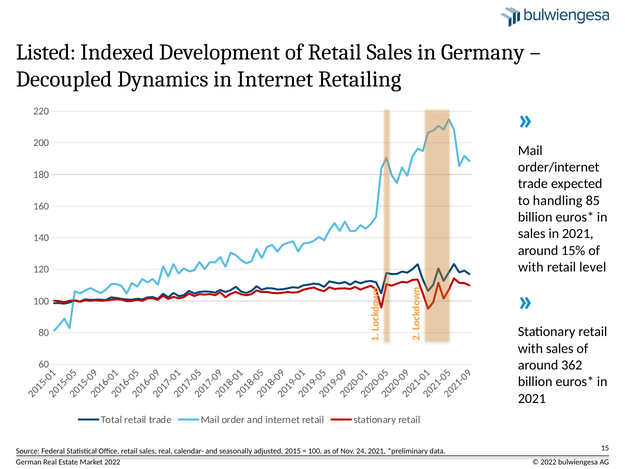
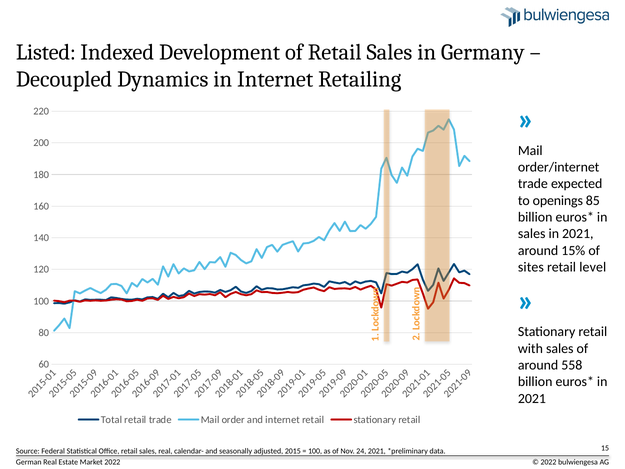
handling: handling -> openings
with at (531, 267): with -> sites
362: 362 -> 558
